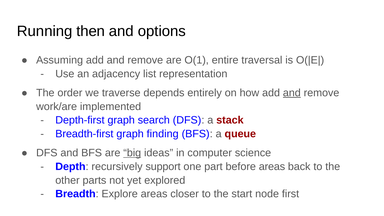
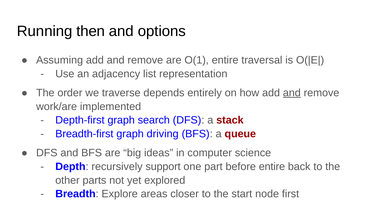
finding: finding -> driving
big underline: present -> none
before areas: areas -> entire
